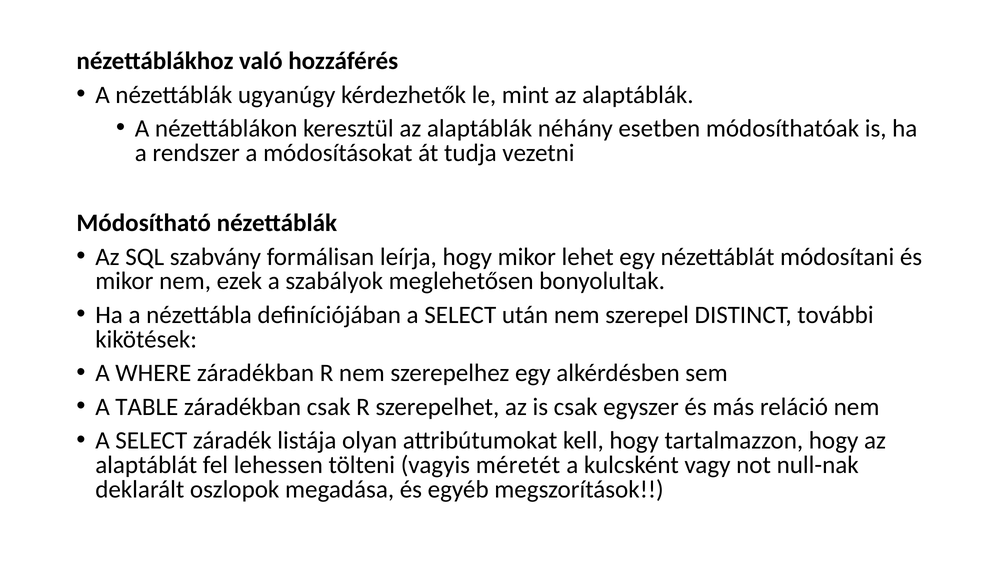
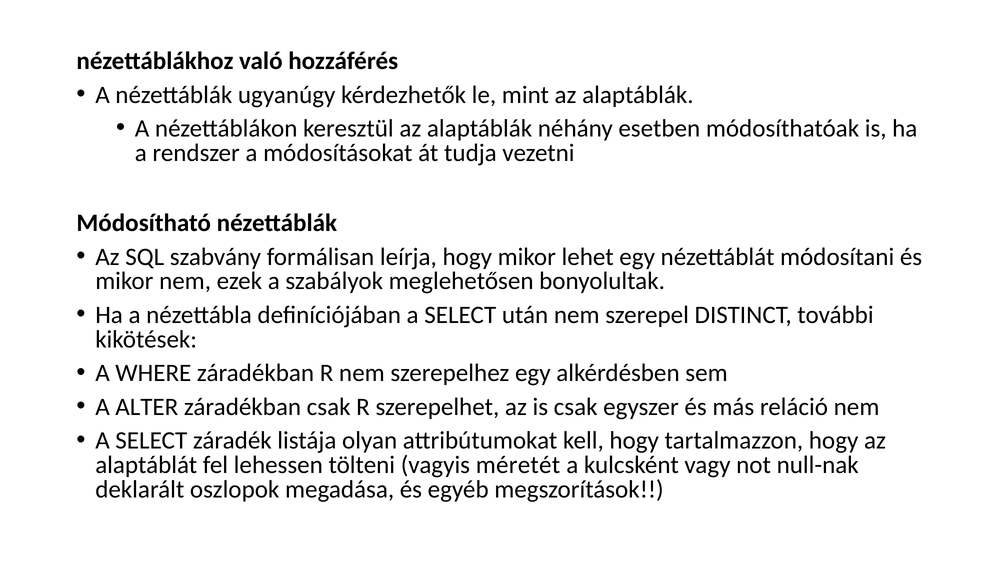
TABLE: TABLE -> ALTER
